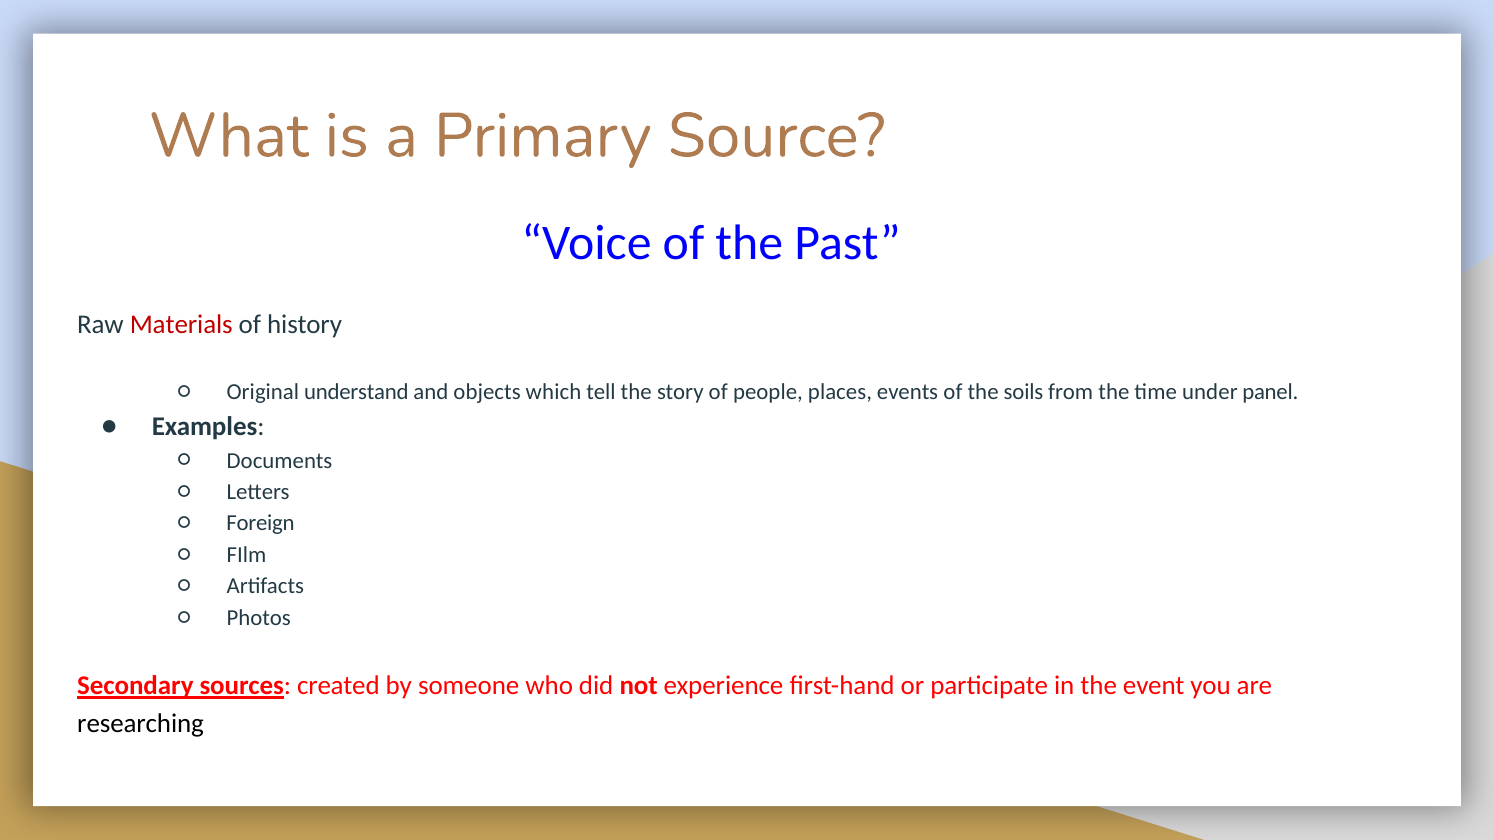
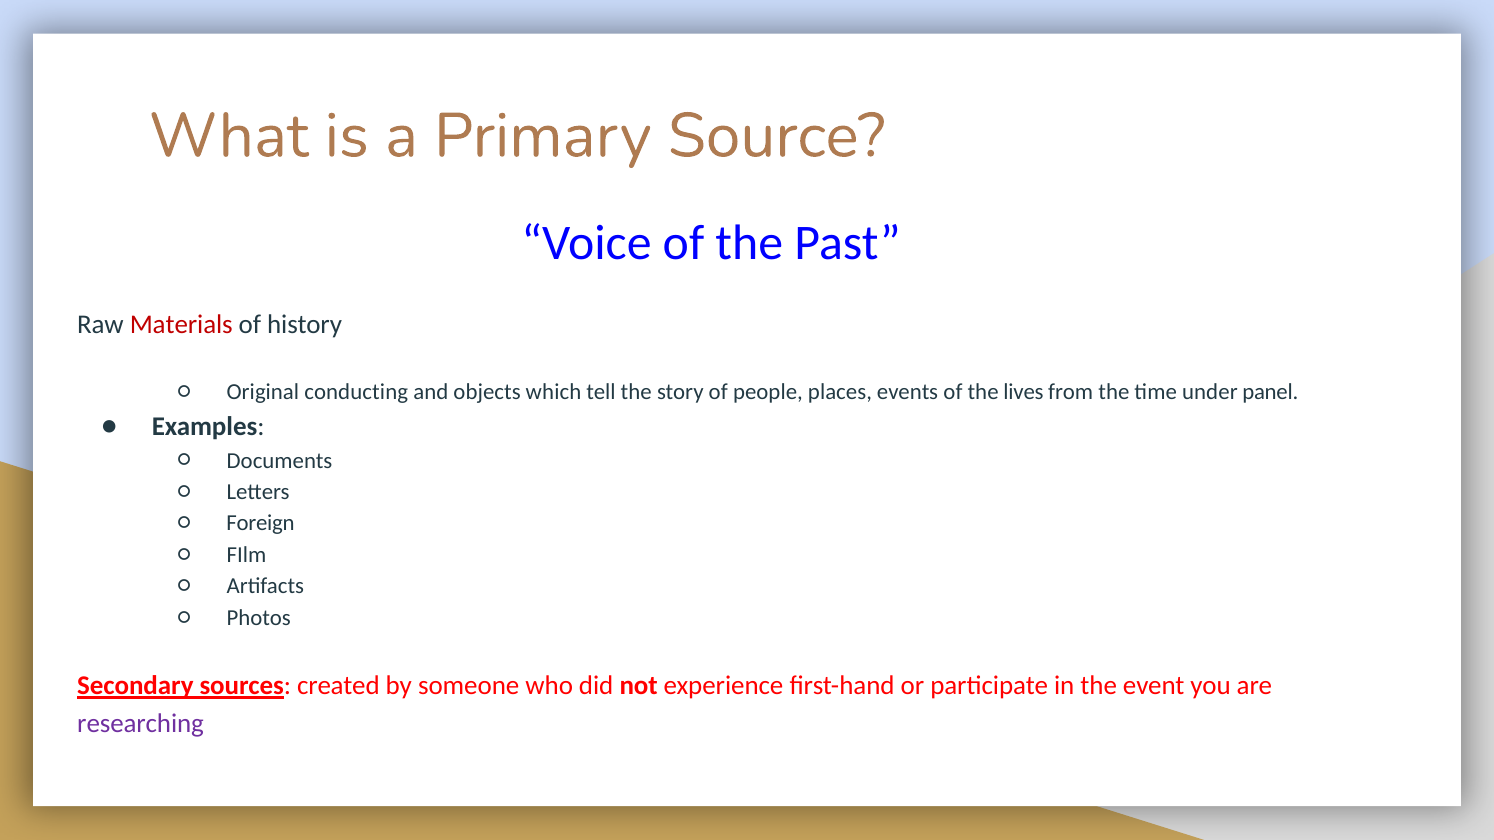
understand: understand -> conducting
soils: soils -> lives
researching colour: black -> purple
